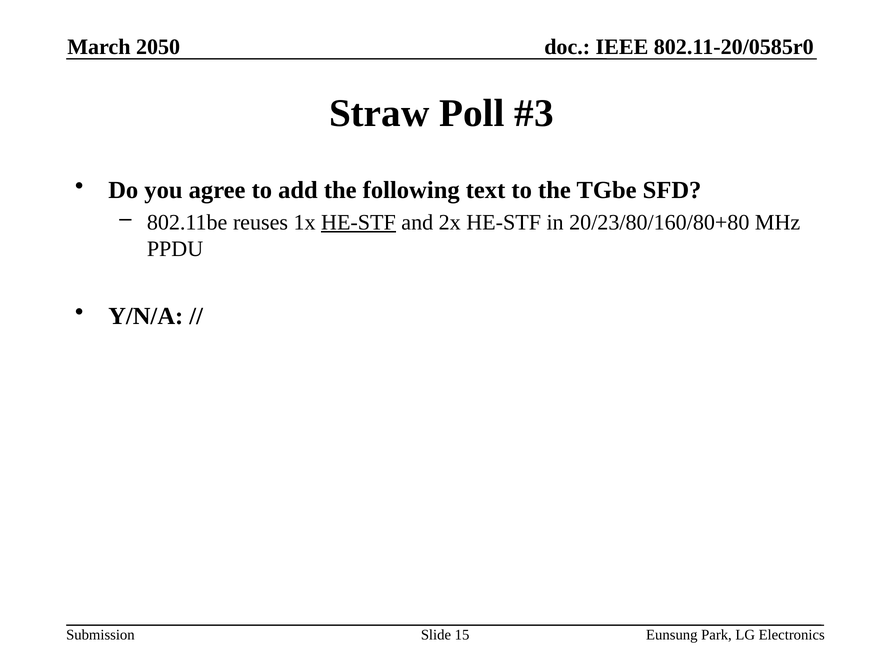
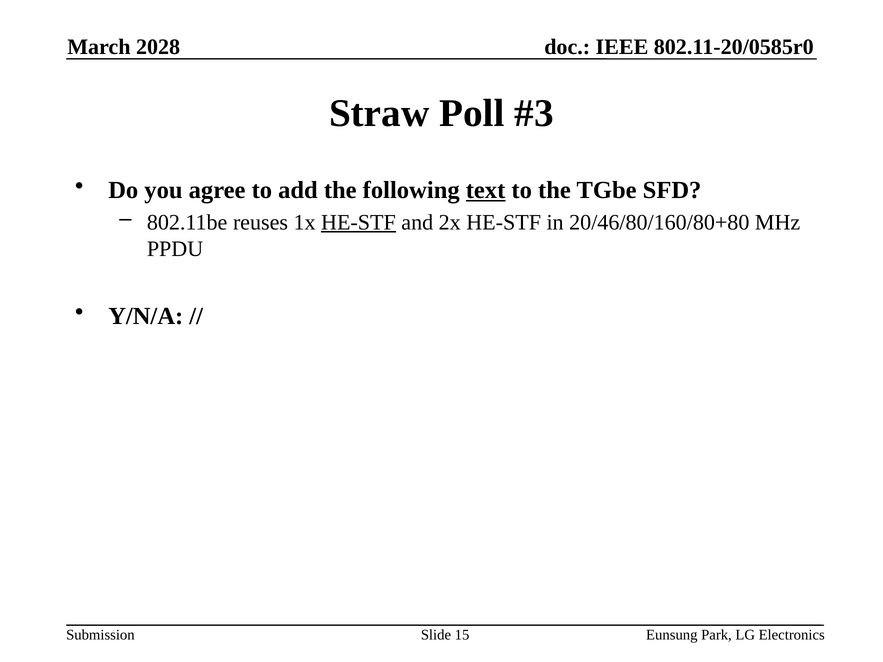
2050: 2050 -> 2028
text underline: none -> present
20/23/80/160/80+80: 20/23/80/160/80+80 -> 20/46/80/160/80+80
